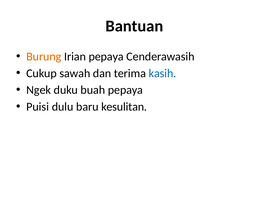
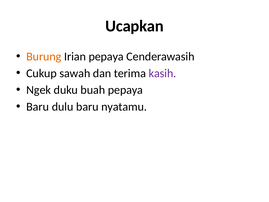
Bantuan: Bantuan -> Ucapkan
kasih colour: blue -> purple
Puisi at (38, 107): Puisi -> Baru
kesulitan: kesulitan -> nyatamu
